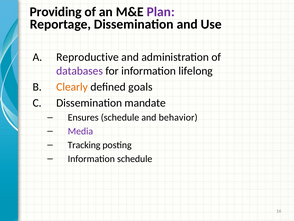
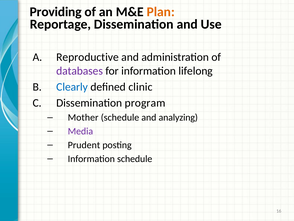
Plan colour: purple -> orange
Clearly colour: orange -> blue
goals: goals -> clinic
mandate: mandate -> program
Ensures: Ensures -> Mother
behavior: behavior -> analyzing
Tracking: Tracking -> Prudent
